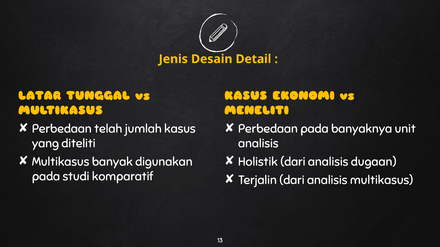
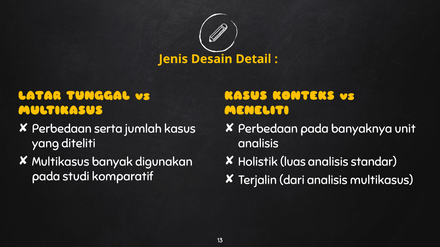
EKONOMI: EKONOMI -> KONTEKS
telah: telah -> serta
Holistik dari: dari -> luas
dugaan: dugaan -> standar
